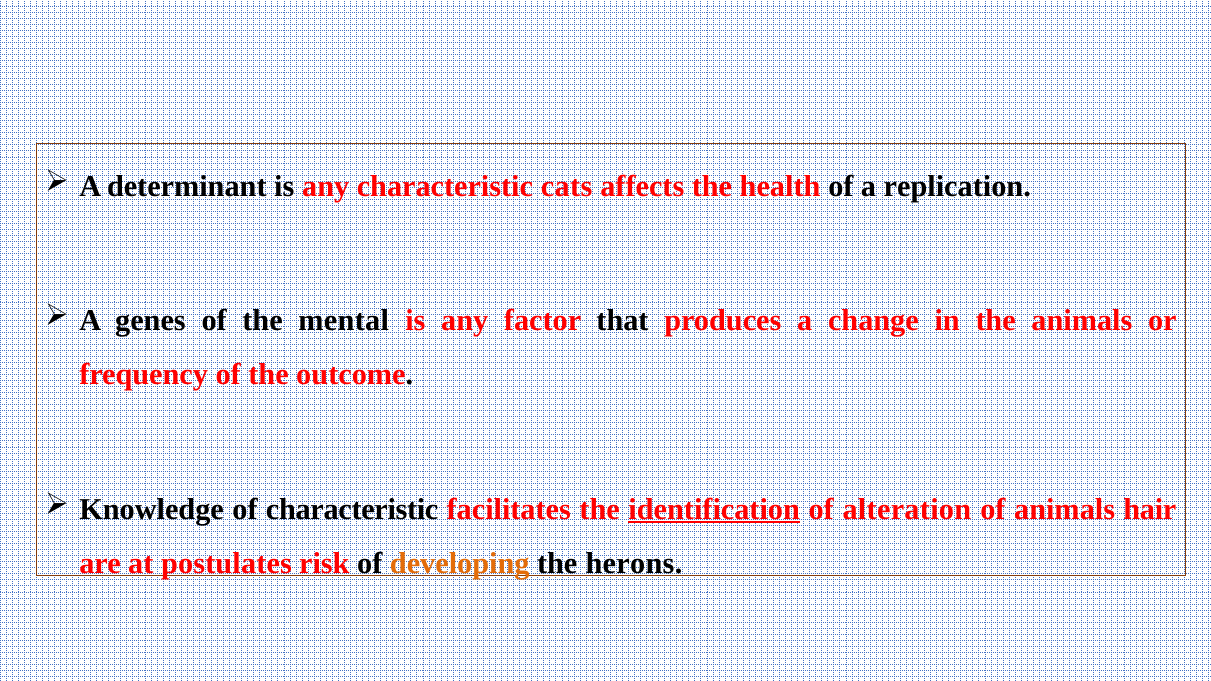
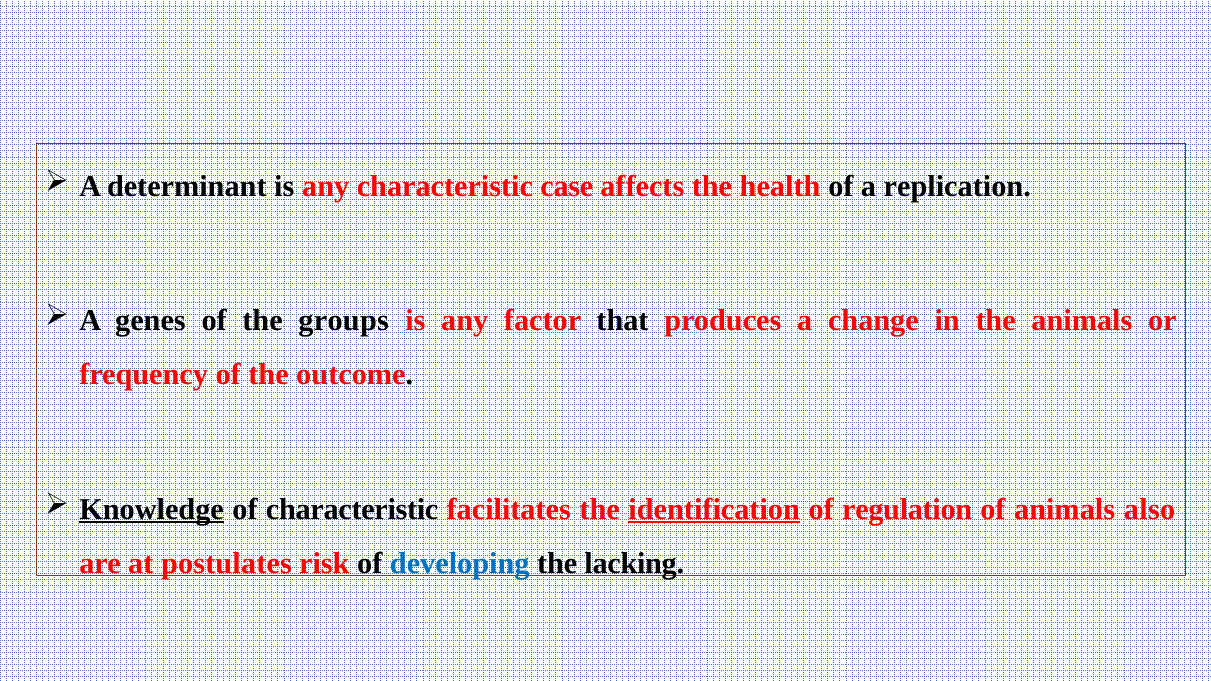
cats: cats -> case
mental: mental -> groups
Knowledge underline: none -> present
alteration: alteration -> regulation
hair: hair -> also
developing colour: orange -> blue
herons: herons -> lacking
